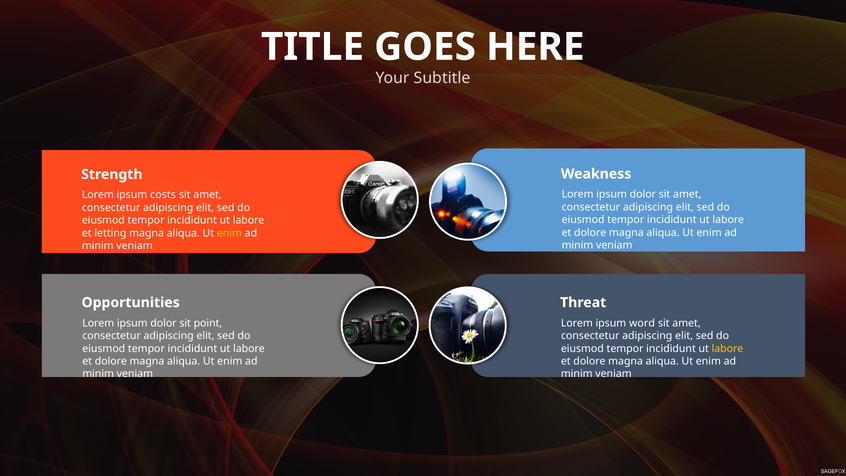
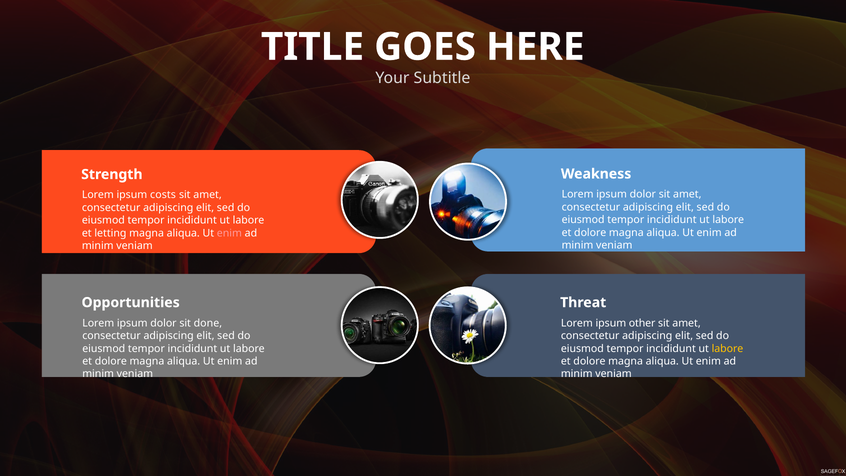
enim at (229, 233) colour: yellow -> pink
point: point -> done
word: word -> other
